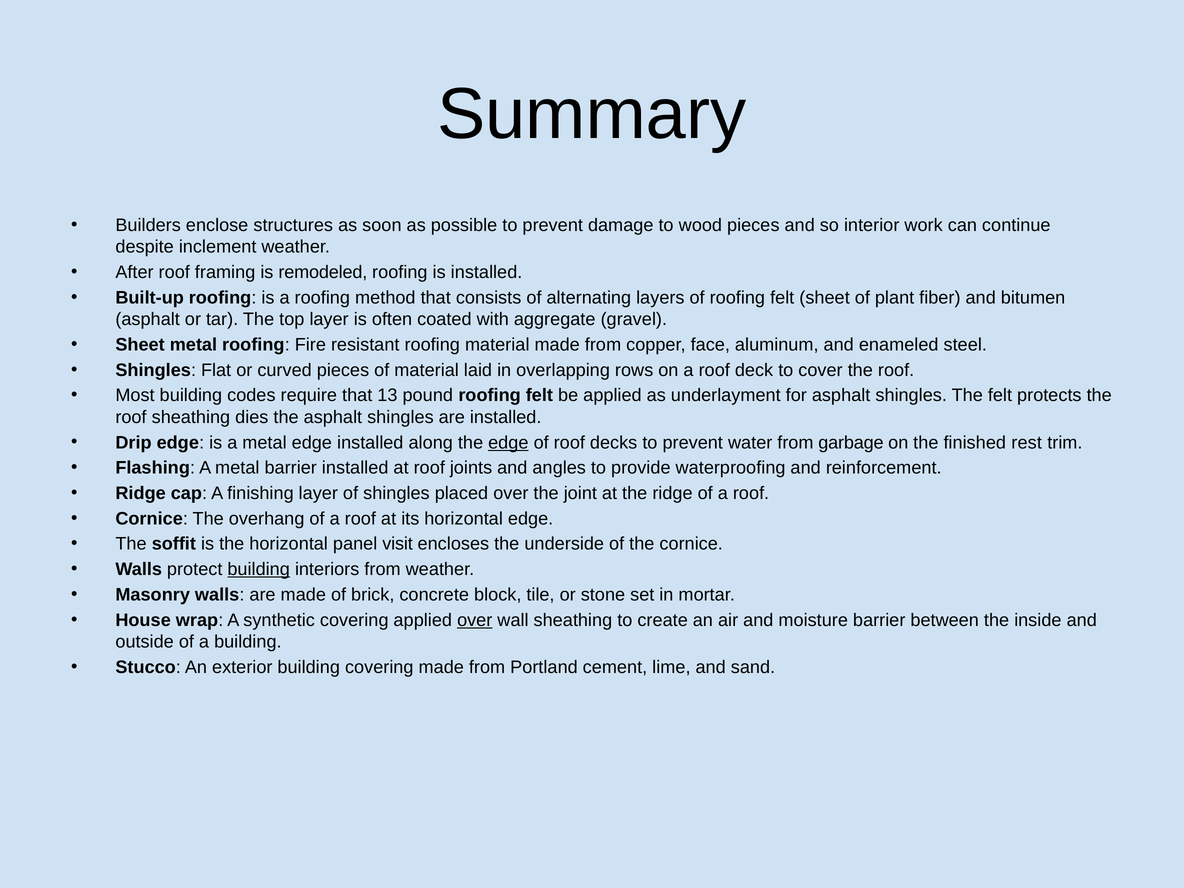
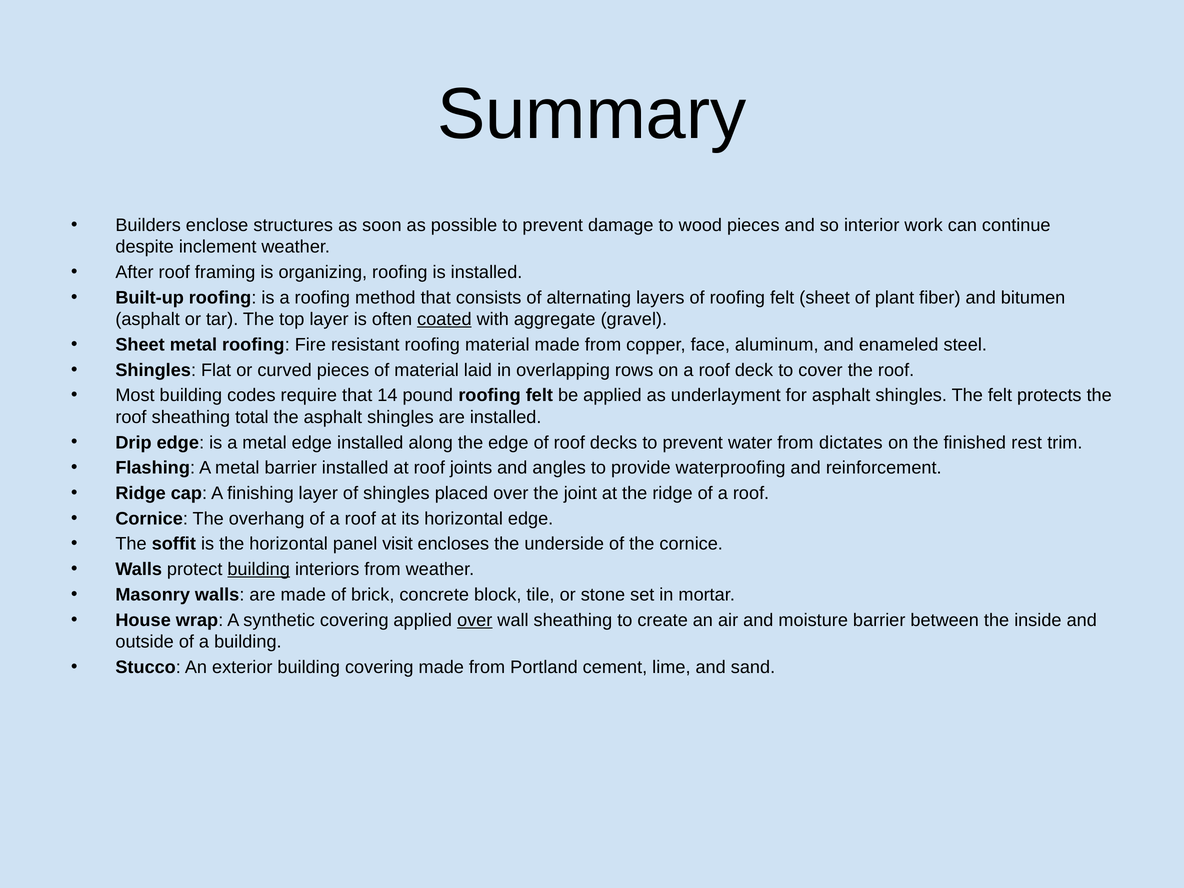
remodeled: remodeled -> organizing
coated underline: none -> present
13: 13 -> 14
dies: dies -> total
edge at (508, 443) underline: present -> none
garbage: garbage -> dictates
